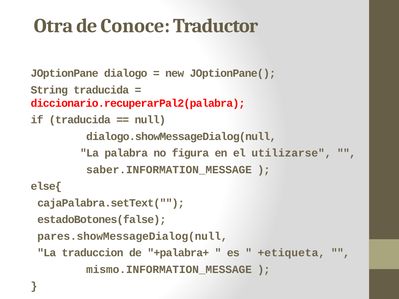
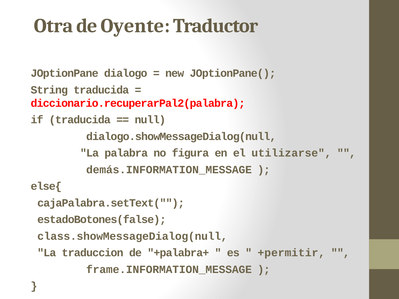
Conoce: Conoce -> Oyente
saber.INFORMATION_MESSAGE: saber.INFORMATION_MESSAGE -> demás.INFORMATION_MESSAGE
pares.showMessageDialog(null: pares.showMessageDialog(null -> class.showMessageDialog(null
+etiqueta: +etiqueta -> +permitir
mismo.INFORMATION_MESSAGE: mismo.INFORMATION_MESSAGE -> frame.INFORMATION_MESSAGE
